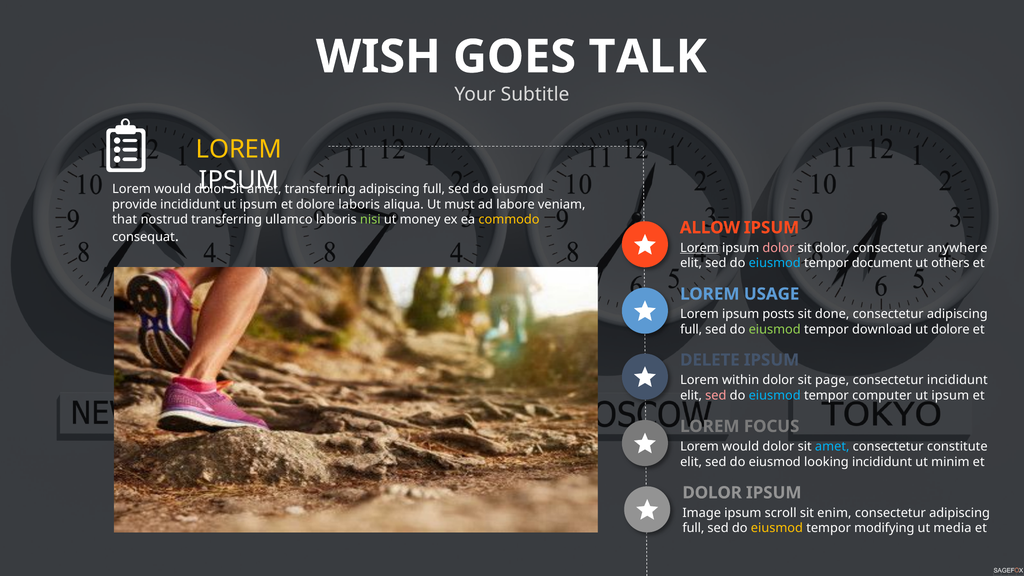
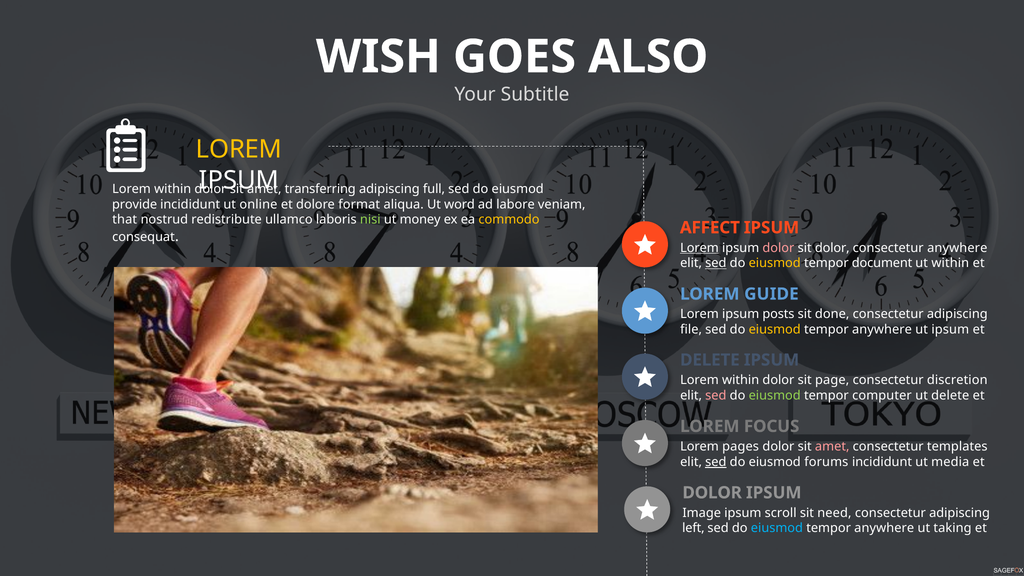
TALK: TALK -> ALSO
would at (173, 189): would -> within
incididunt ut ipsum: ipsum -> online
dolore laboris: laboris -> format
must: must -> word
nostrud transferring: transferring -> redistribute
ALLOW: ALLOW -> AFFECT
sed at (716, 263) underline: none -> present
eiusmod at (775, 263) colour: light blue -> yellow
ut others: others -> within
USAGE: USAGE -> GUIDE
full at (691, 330): full -> file
eiusmod at (775, 330) colour: light green -> yellow
download at (882, 330): download -> anywhere
ut dolore: dolore -> ipsum
consectetur incididunt: incididunt -> discretion
eiusmod at (775, 396) colour: light blue -> light green
ipsum at (950, 396): ipsum -> delete
would at (741, 447): would -> pages
amet at (832, 447) colour: light blue -> pink
constitute: constitute -> templates
sed at (716, 462) underline: none -> present
looking: looking -> forums
minim: minim -> media
enim: enim -> need
full at (693, 528): full -> left
eiusmod at (777, 528) colour: yellow -> light blue
modifying at (884, 528): modifying -> anywhere
media: media -> taking
